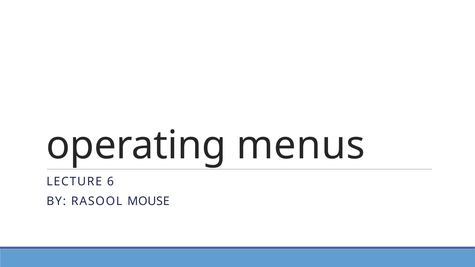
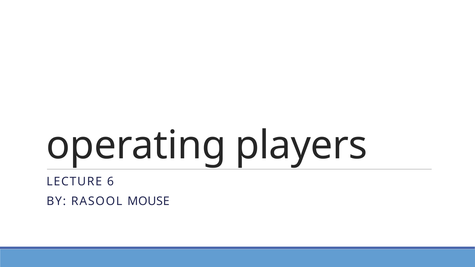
menus: menus -> players
